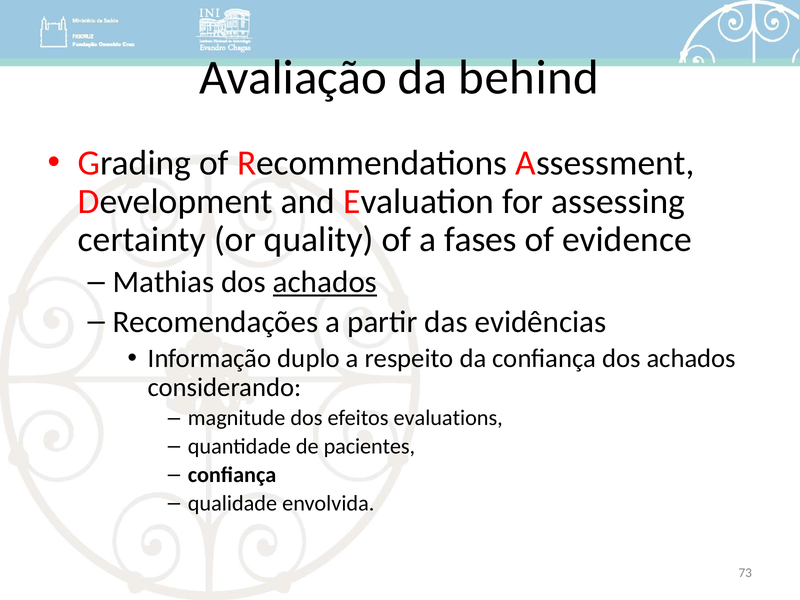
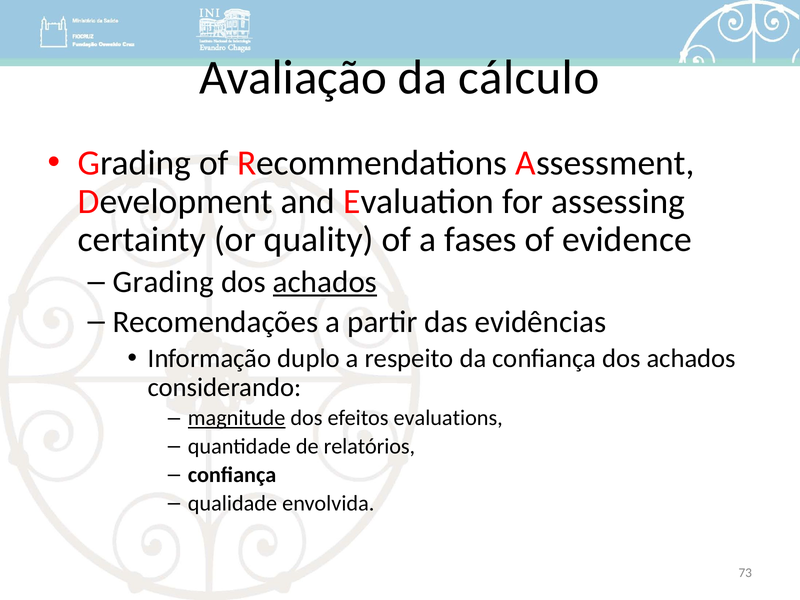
behind: behind -> cálculo
Mathias at (164, 282): Mathias -> Grading
magnitude underline: none -> present
pacientes: pacientes -> relatórios
